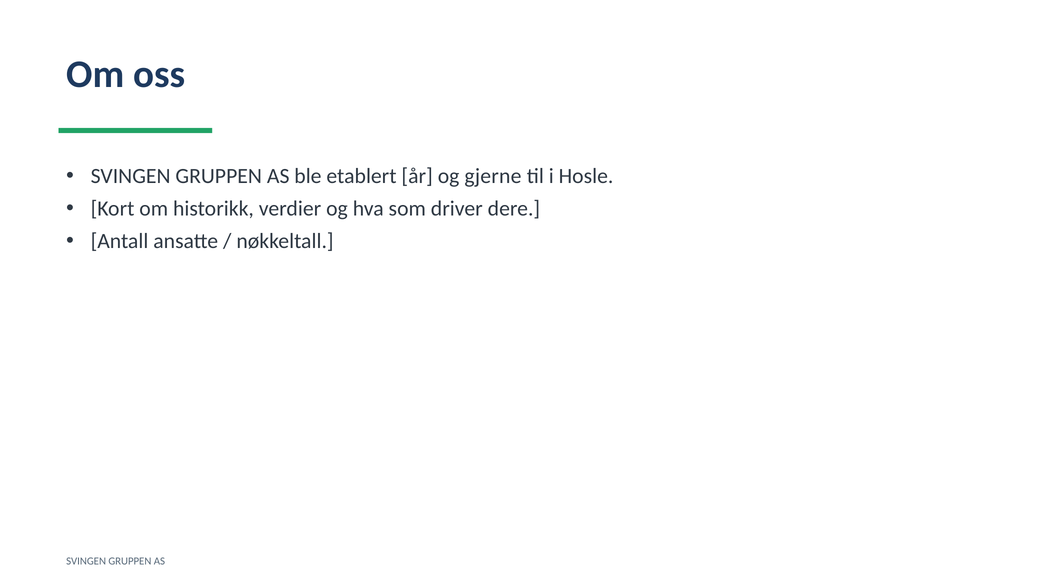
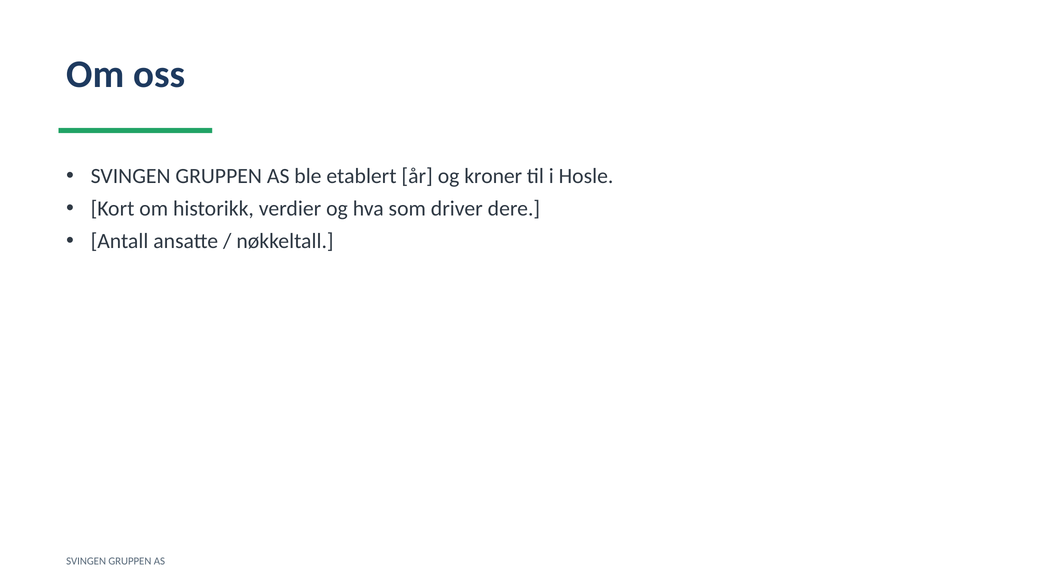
gjerne: gjerne -> kroner
